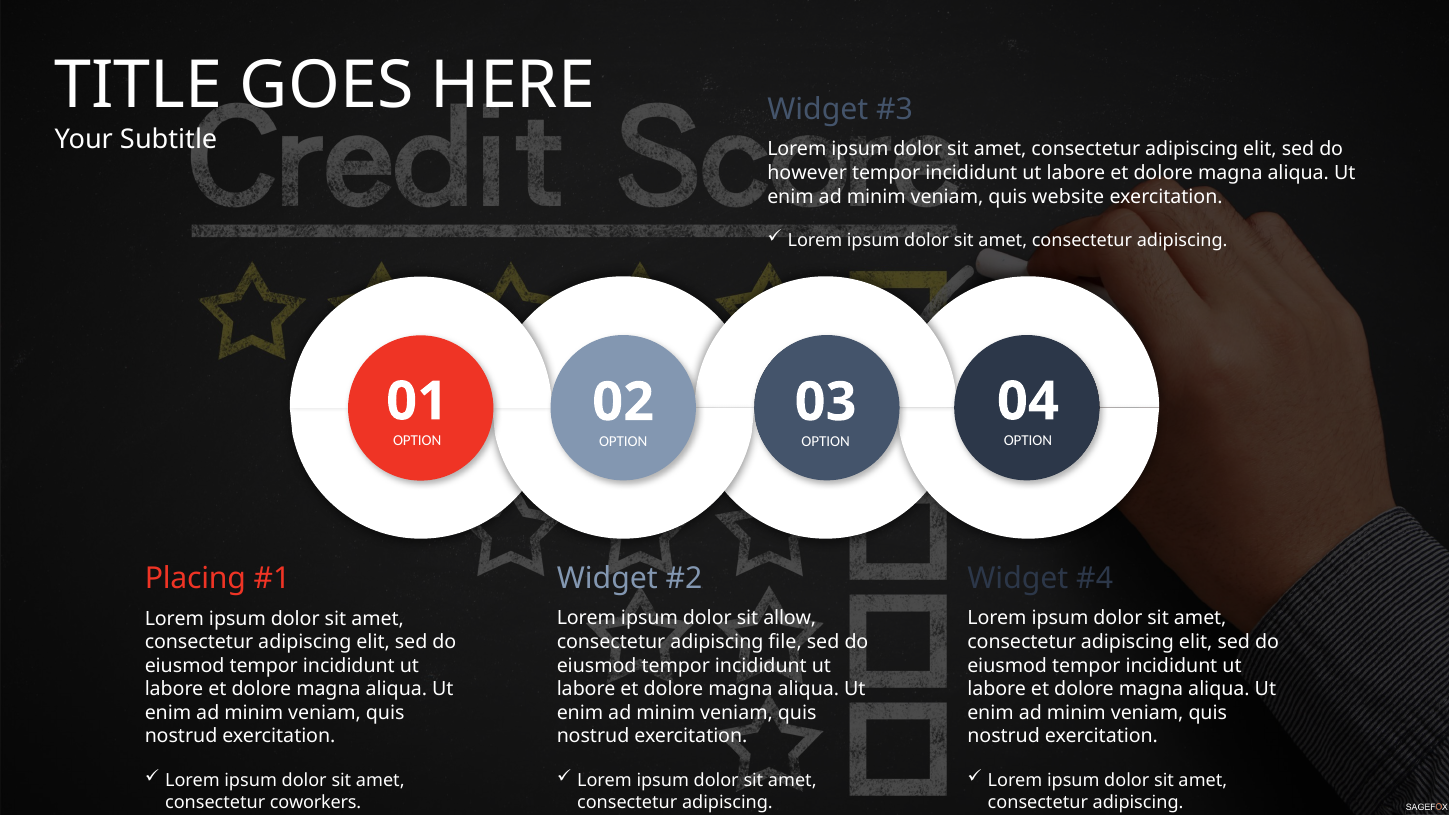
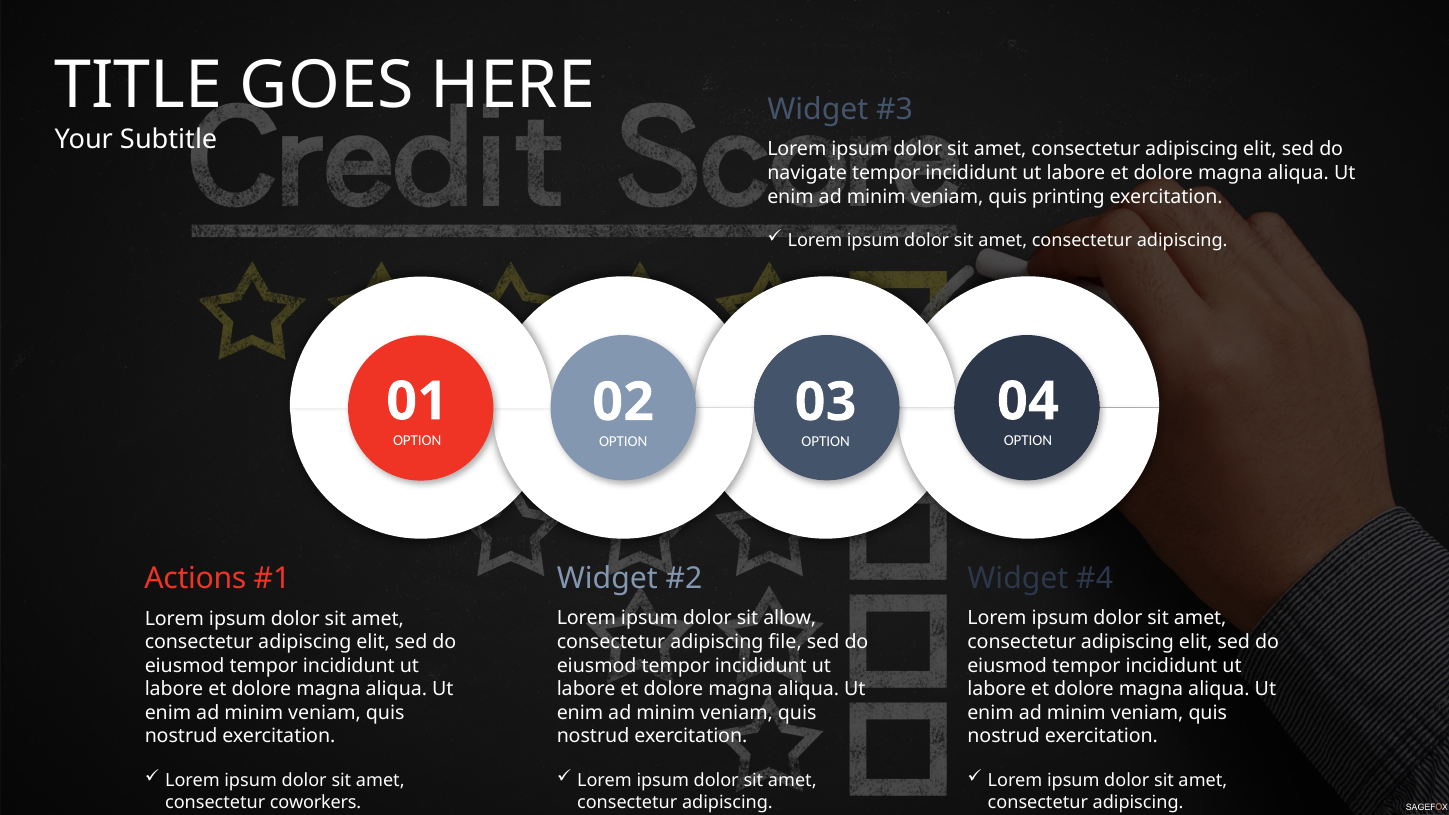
however: however -> navigate
website: website -> printing
Placing: Placing -> Actions
